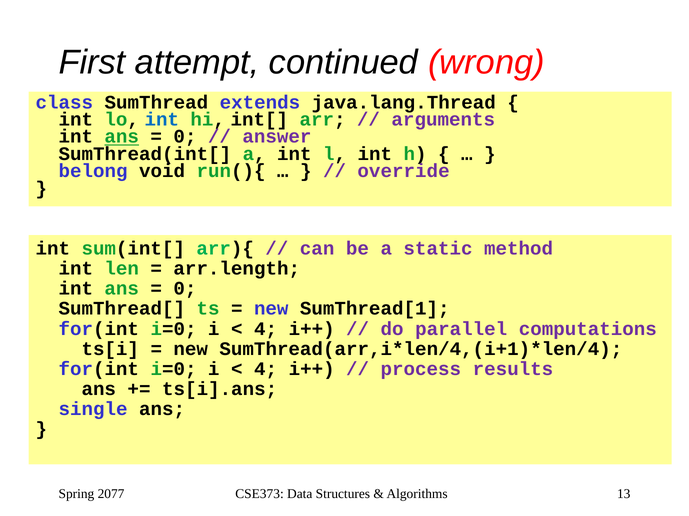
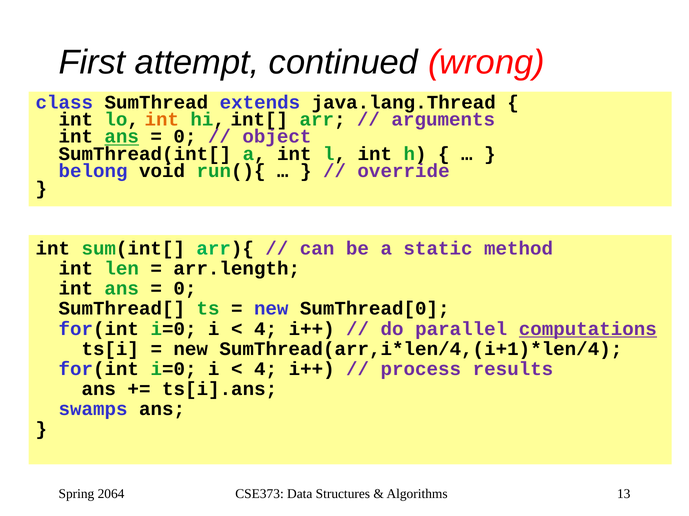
int at (162, 120) colour: blue -> orange
answer: answer -> object
SumThread[1: SumThread[1 -> SumThread[0
computations underline: none -> present
single: single -> swamps
2077: 2077 -> 2064
